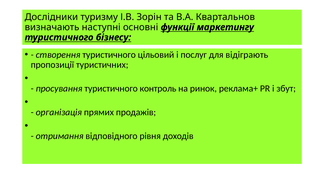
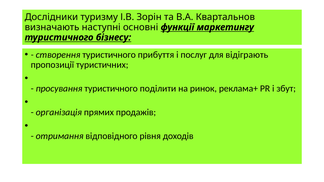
цільовий: цільовий -> прибуття
контроль: контроль -> поділити
